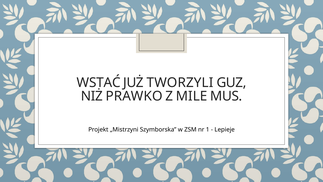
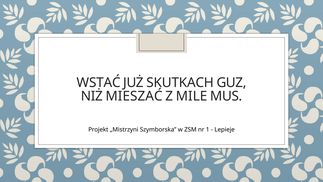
TWORZYLI: TWORZYLI -> SKUTKACH
PRAWKO: PRAWKO -> MIESZAĆ
